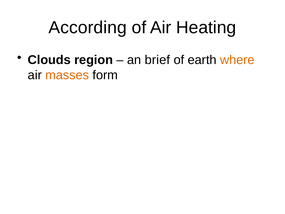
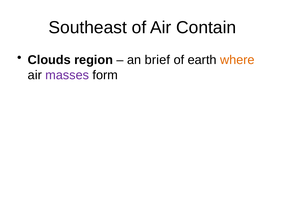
According: According -> Southeast
Heating: Heating -> Contain
masses colour: orange -> purple
